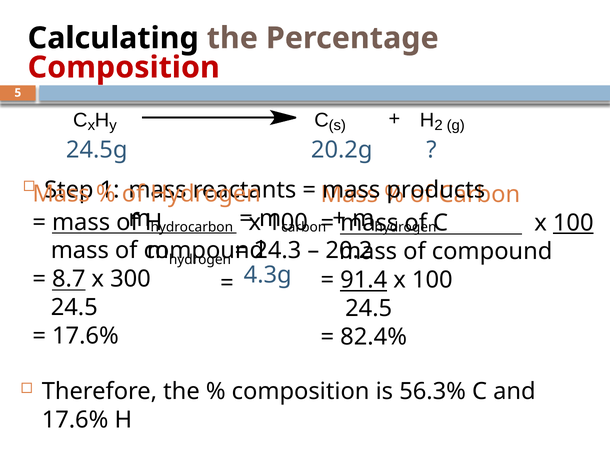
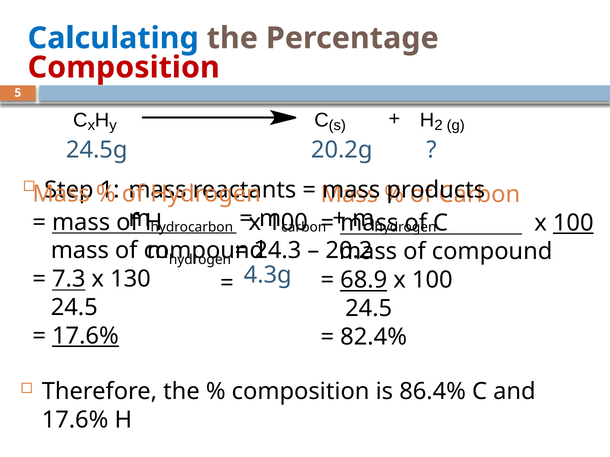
Calculating colour: black -> blue
8.7: 8.7 -> 7.3
300: 300 -> 130
91.4: 91.4 -> 68.9
17.6% at (85, 336) underline: none -> present
56.3%: 56.3% -> 86.4%
